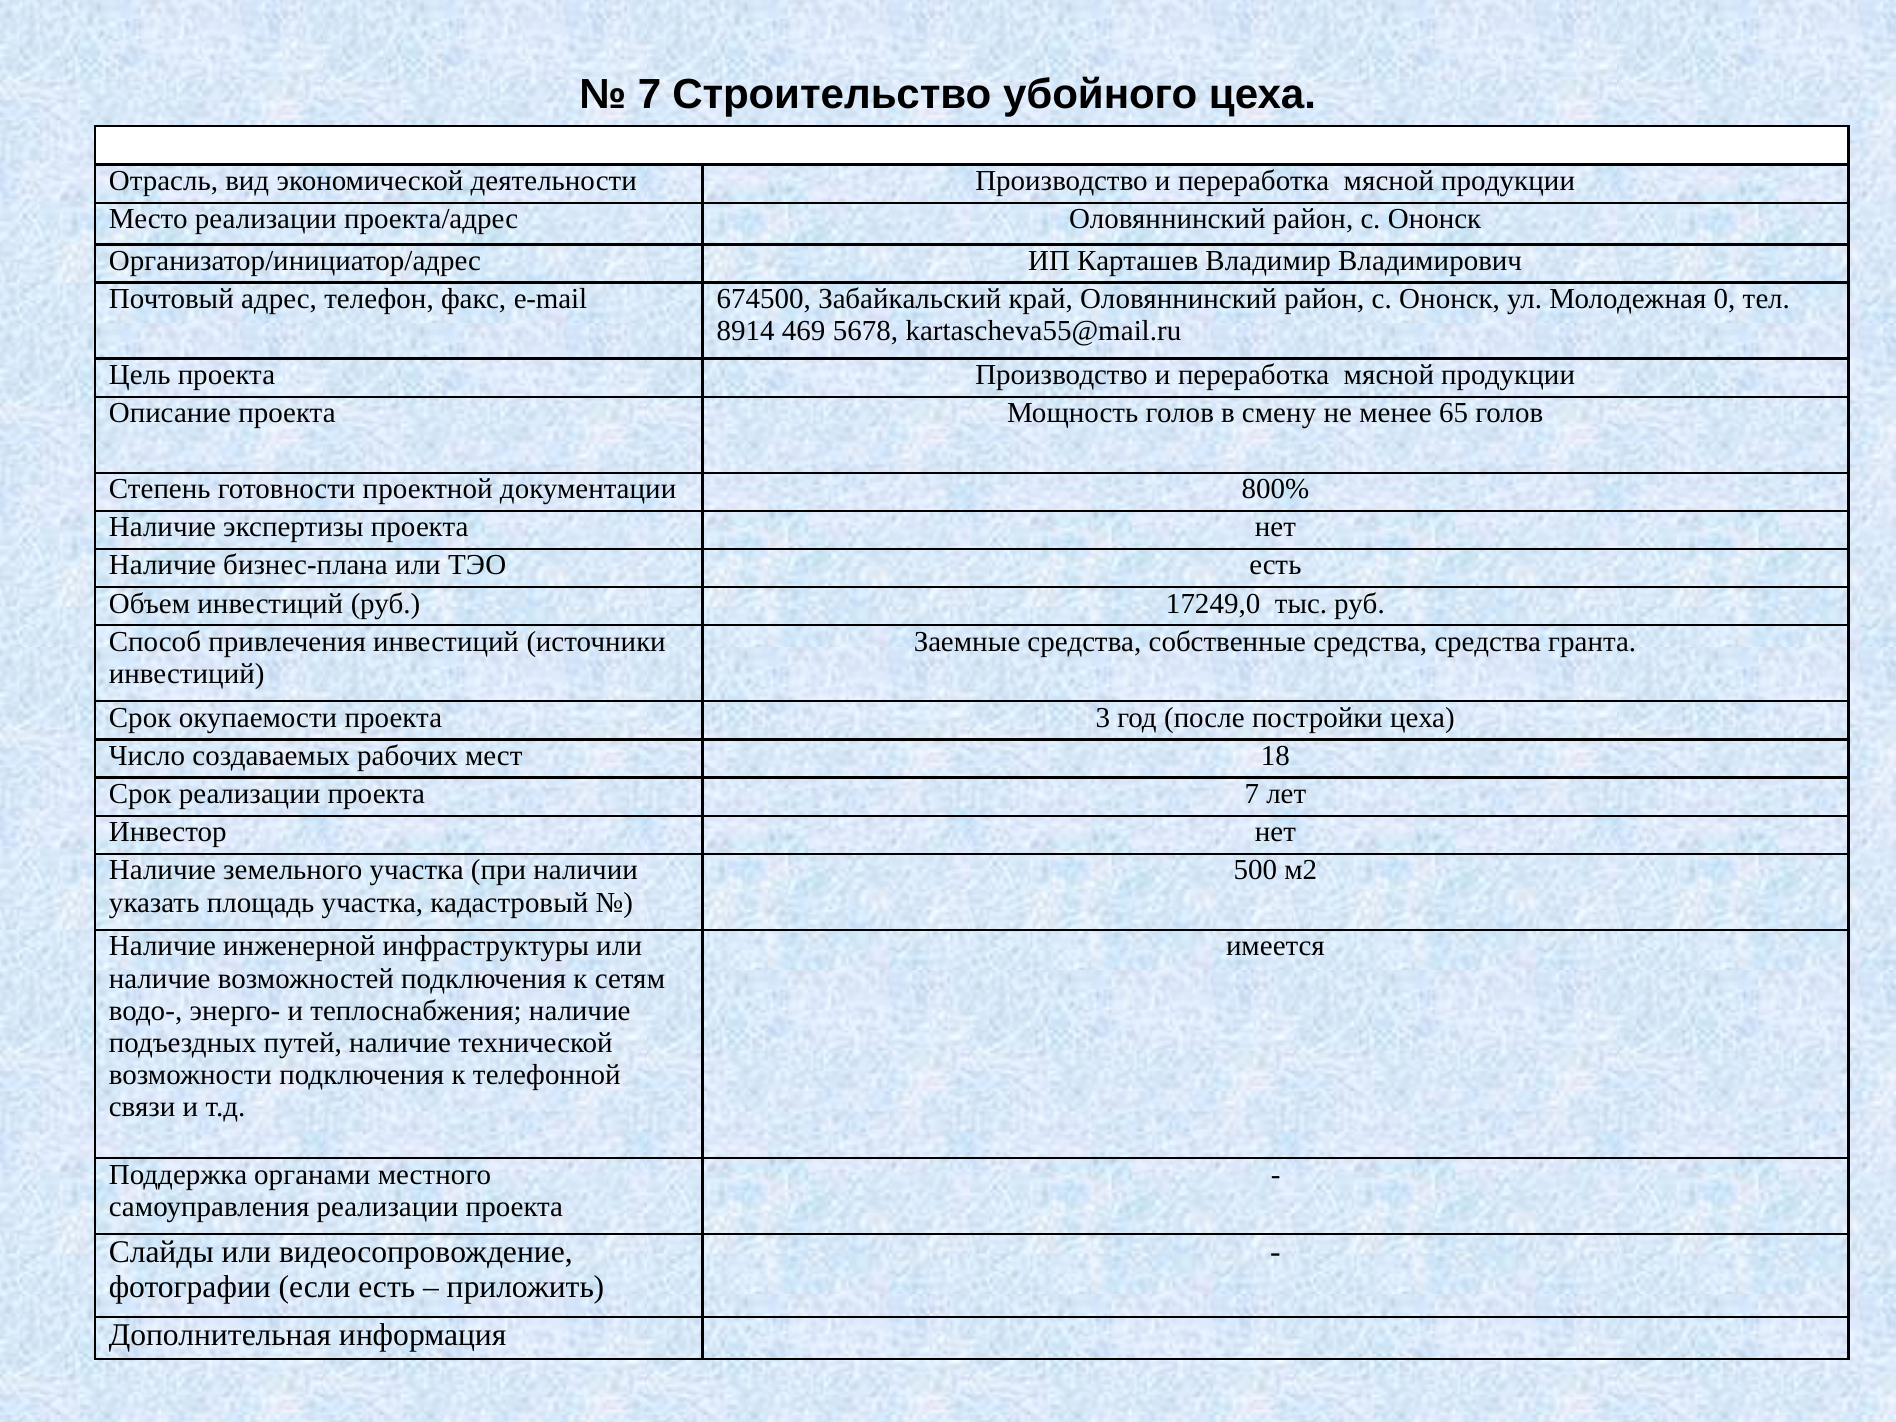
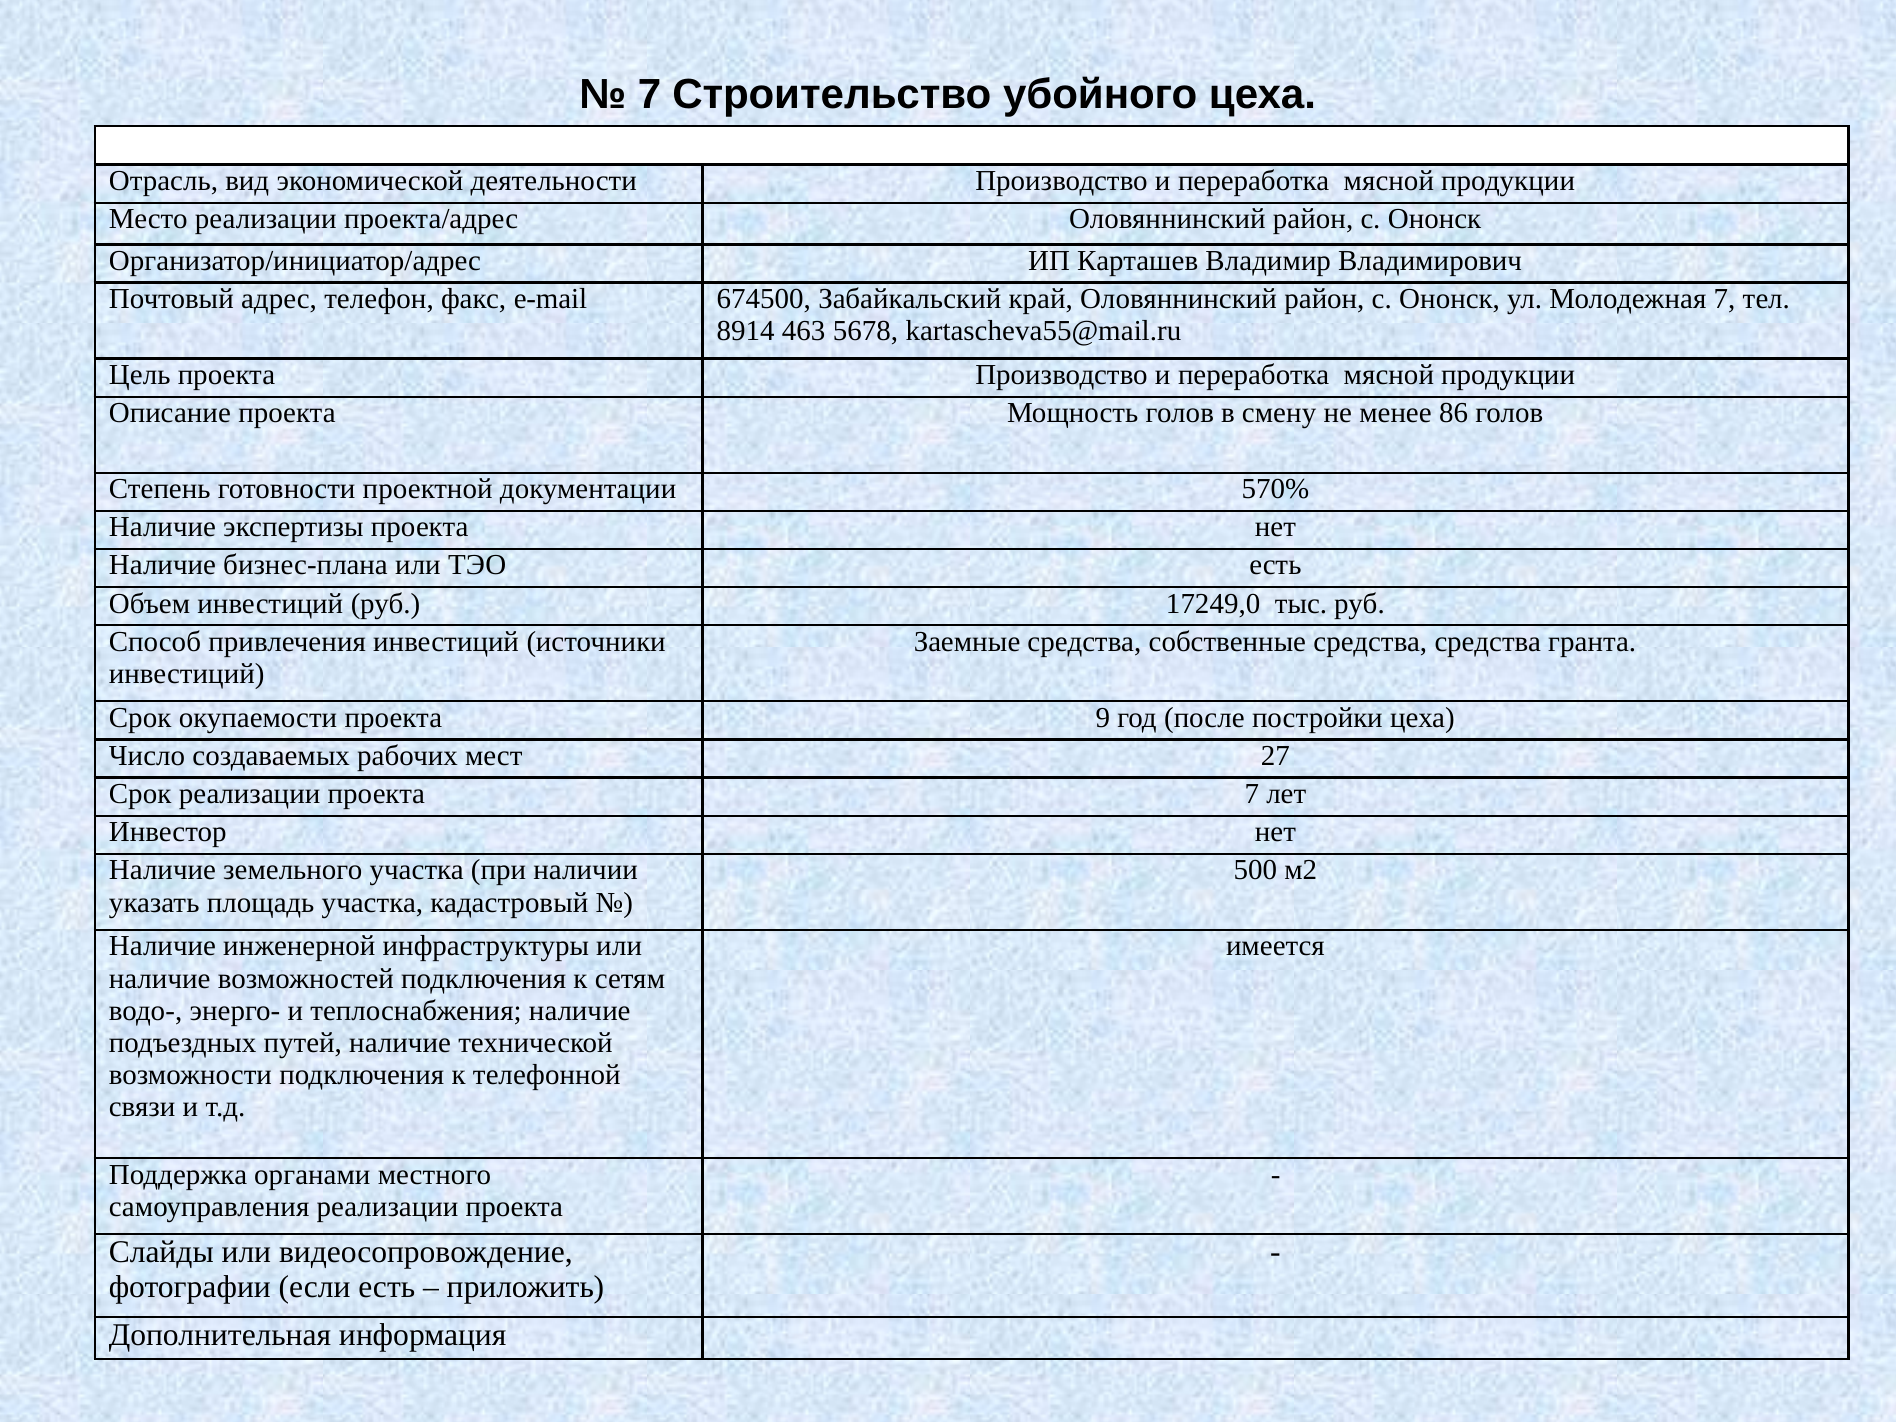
Молодежная 0: 0 -> 7
469: 469 -> 463
65: 65 -> 86
800%: 800% -> 570%
3: 3 -> 9
18: 18 -> 27
